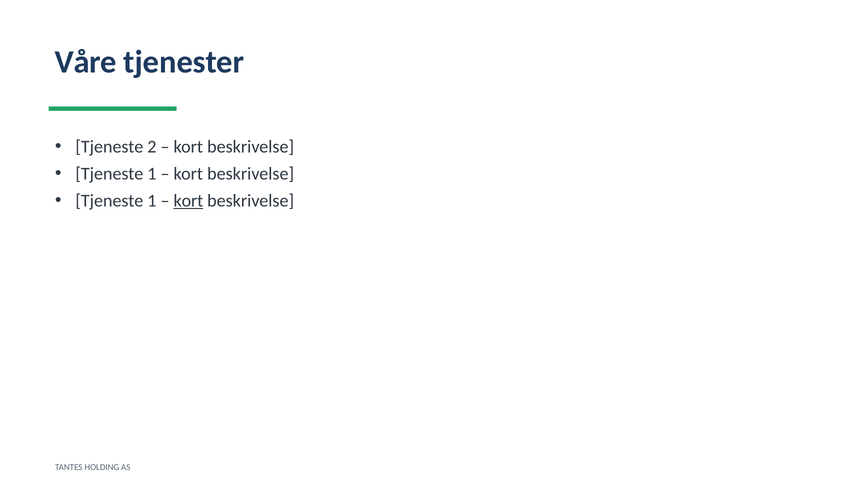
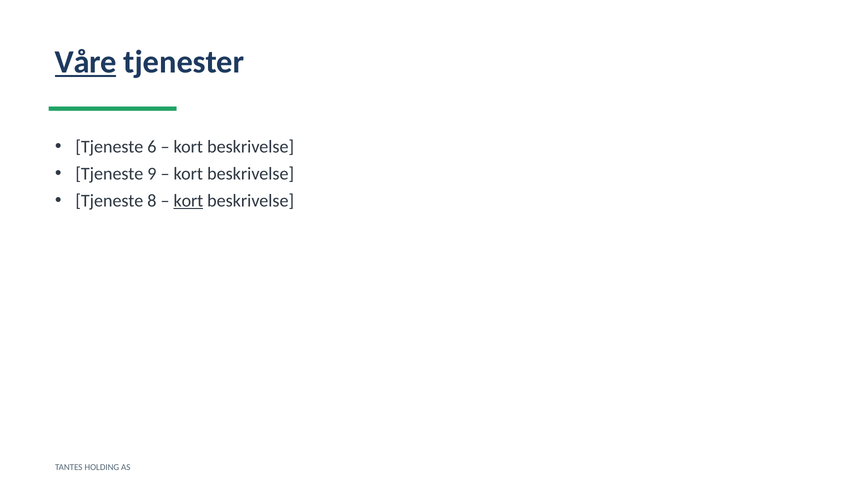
Våre underline: none -> present
2: 2 -> 6
1 at (152, 174): 1 -> 9
1 at (152, 201): 1 -> 8
